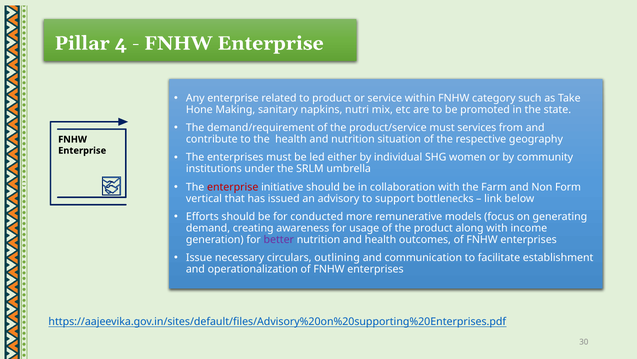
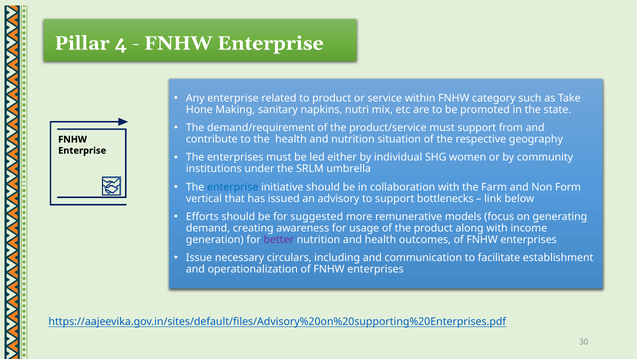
must services: services -> support
enterprise at (233, 187) colour: red -> blue
conducted: conducted -> suggested
outlining: outlining -> including
